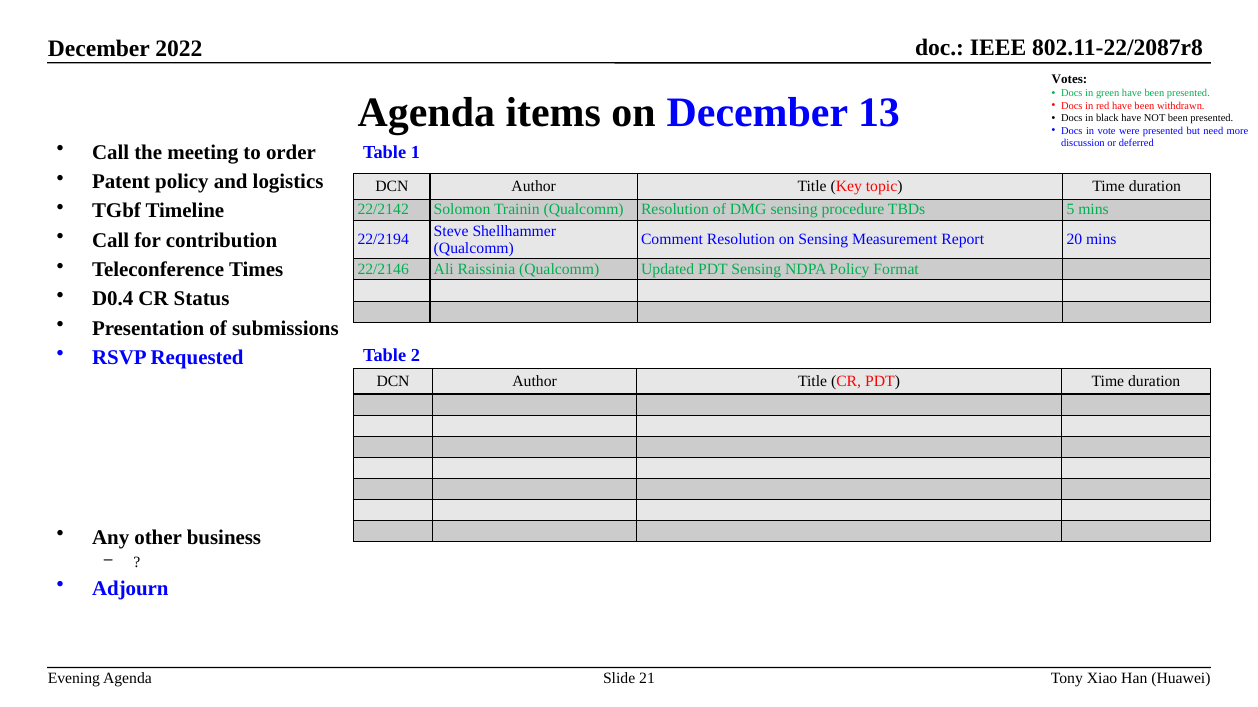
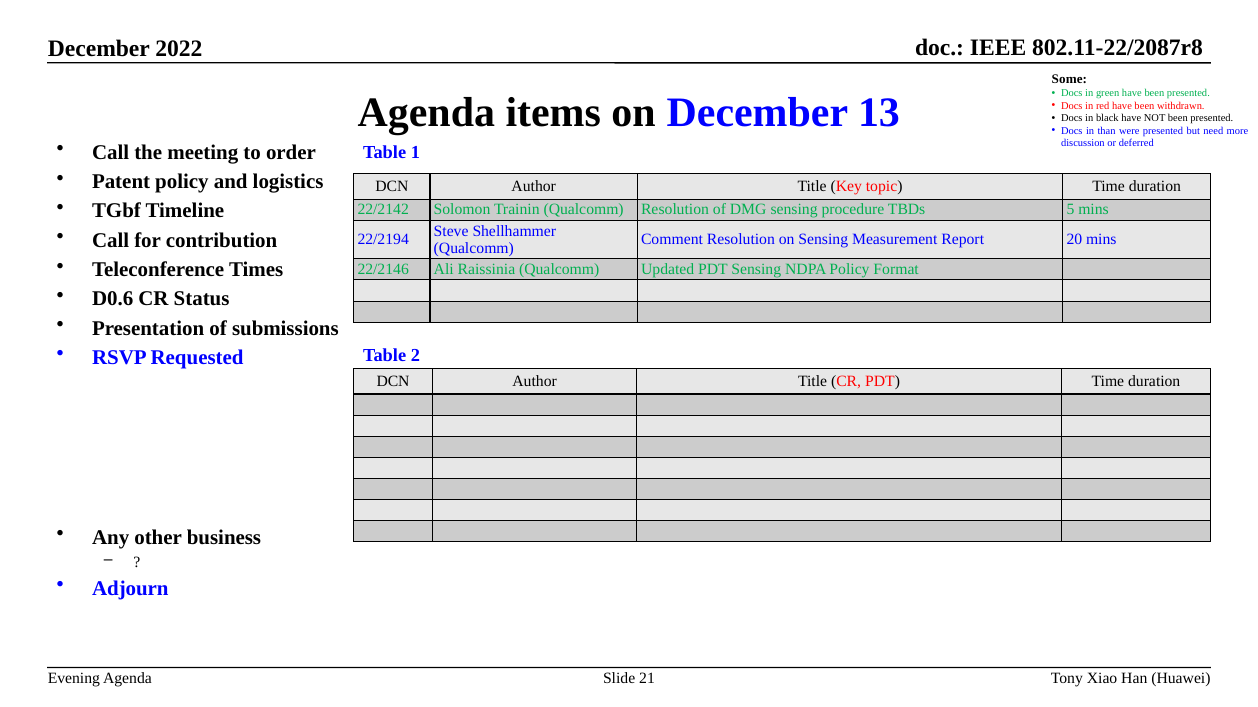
Votes: Votes -> Some
vote: vote -> than
D0.4: D0.4 -> D0.6
